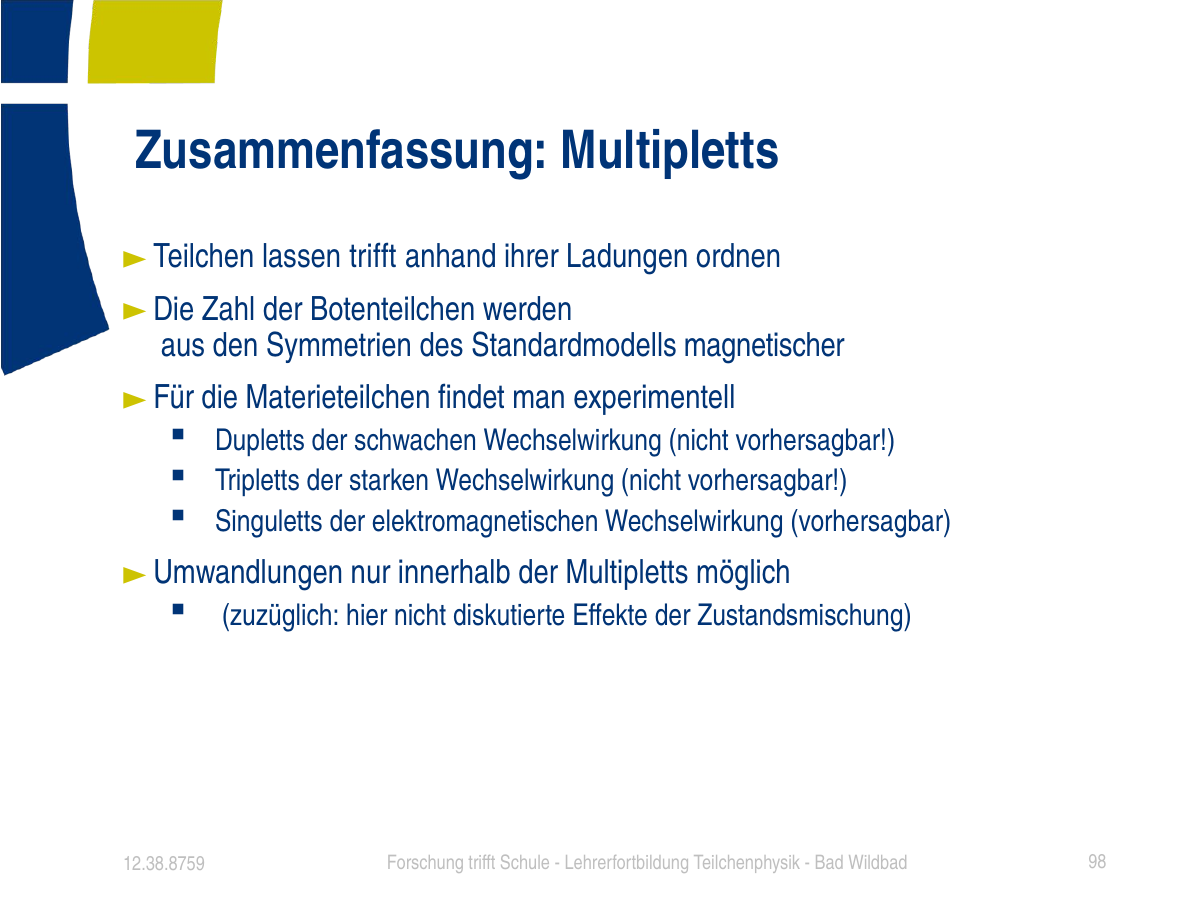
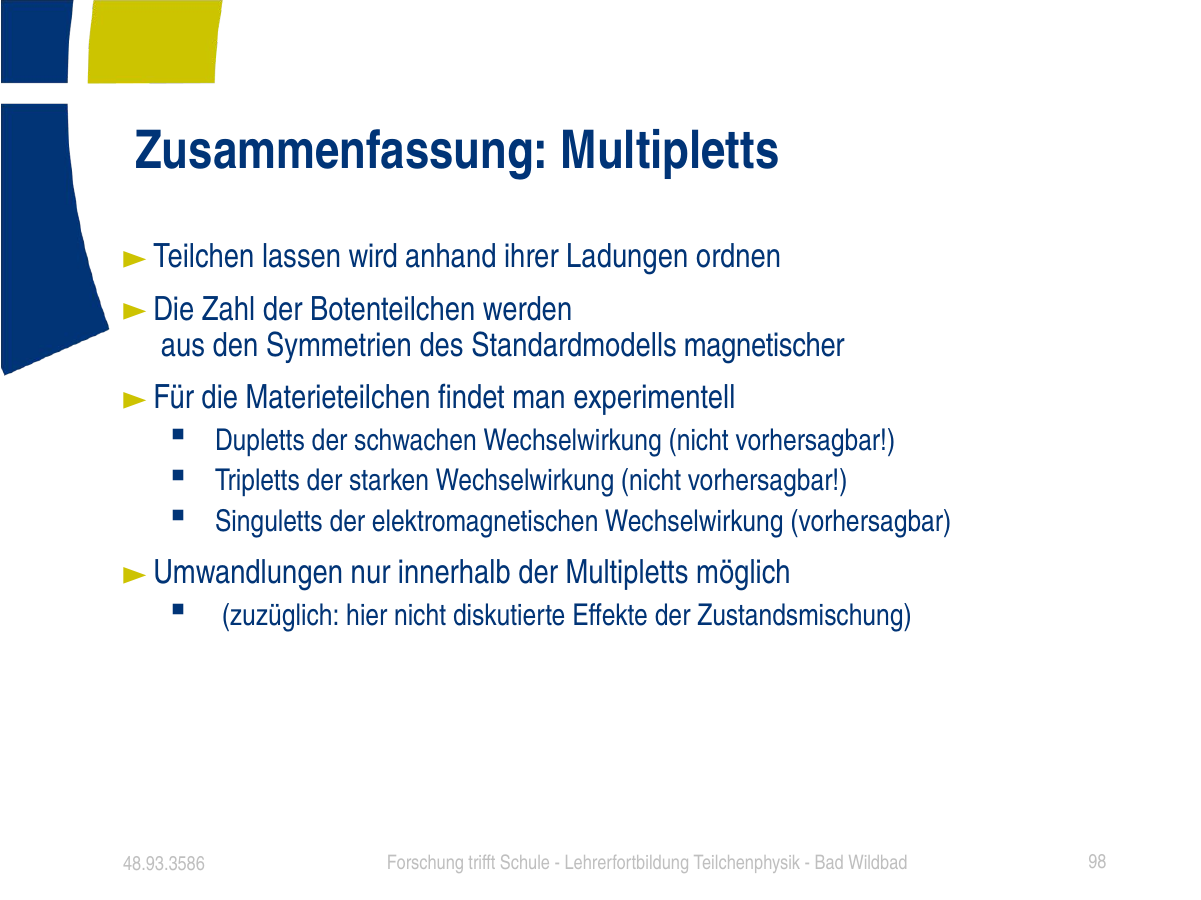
lassen trifft: trifft -> wird
12.38.8759: 12.38.8759 -> 48.93.3586
